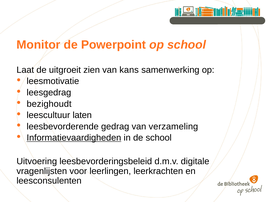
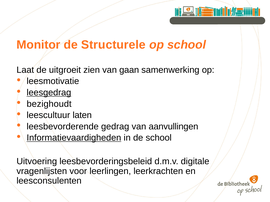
Powerpoint: Powerpoint -> Structurele
kans: kans -> gaan
leesgedrag underline: none -> present
verzameling: verzameling -> aanvullingen
